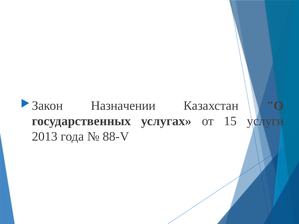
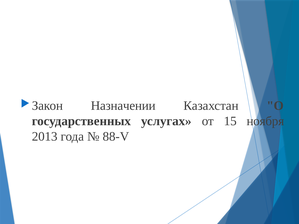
услуги: услуги -> ноября
